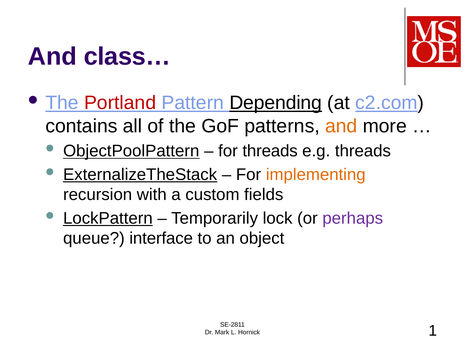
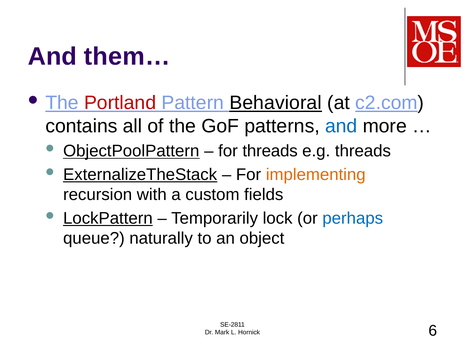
class…: class… -> them…
Depending: Depending -> Behavioral
and at (341, 126) colour: orange -> blue
perhaps colour: purple -> blue
interface: interface -> naturally
1: 1 -> 6
